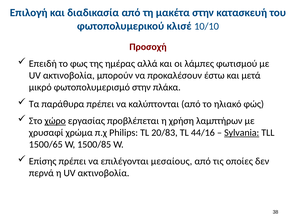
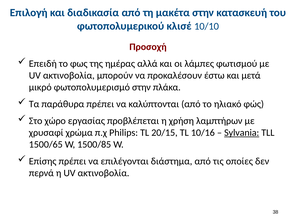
χώρο underline: present -> none
20/83: 20/83 -> 20/15
44/16: 44/16 -> 10/16
μεσαίους: μεσαίους -> διάστημα
